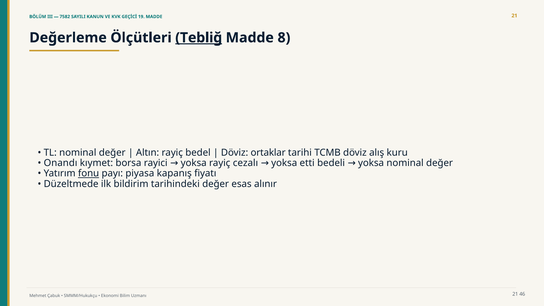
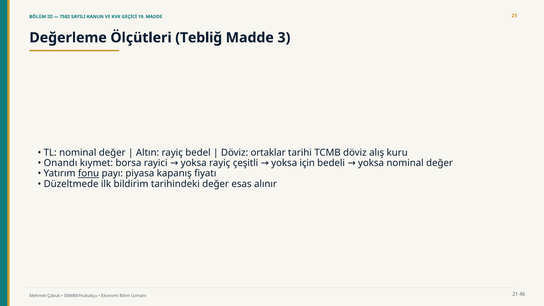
Tebliğ underline: present -> none
8: 8 -> 3
cezalı: cezalı -> çeşitli
etti: etti -> için
